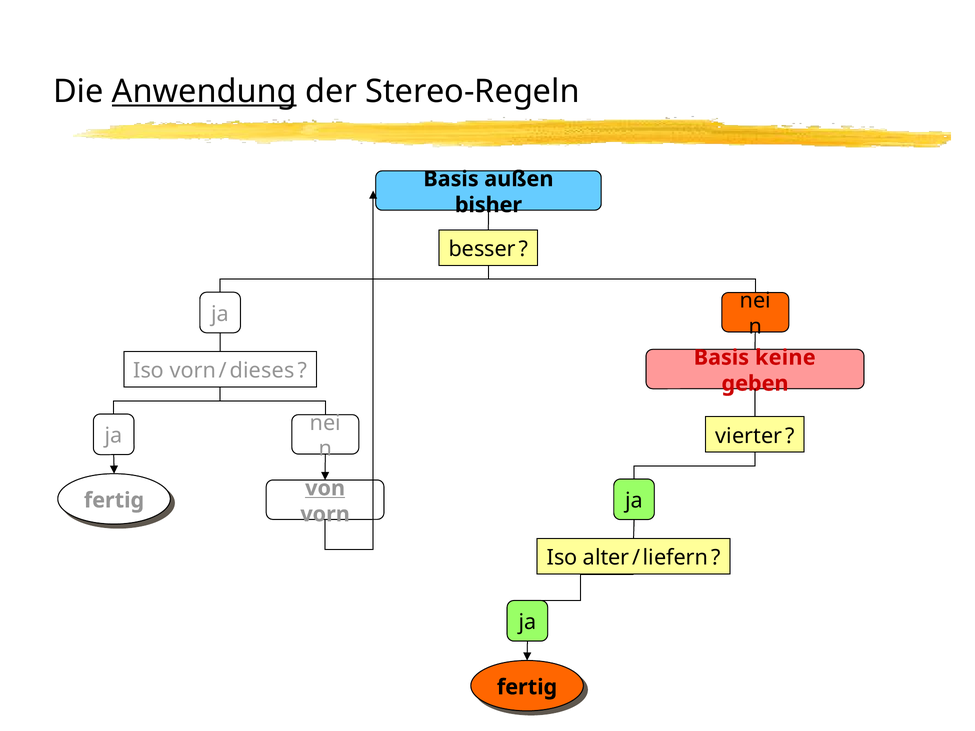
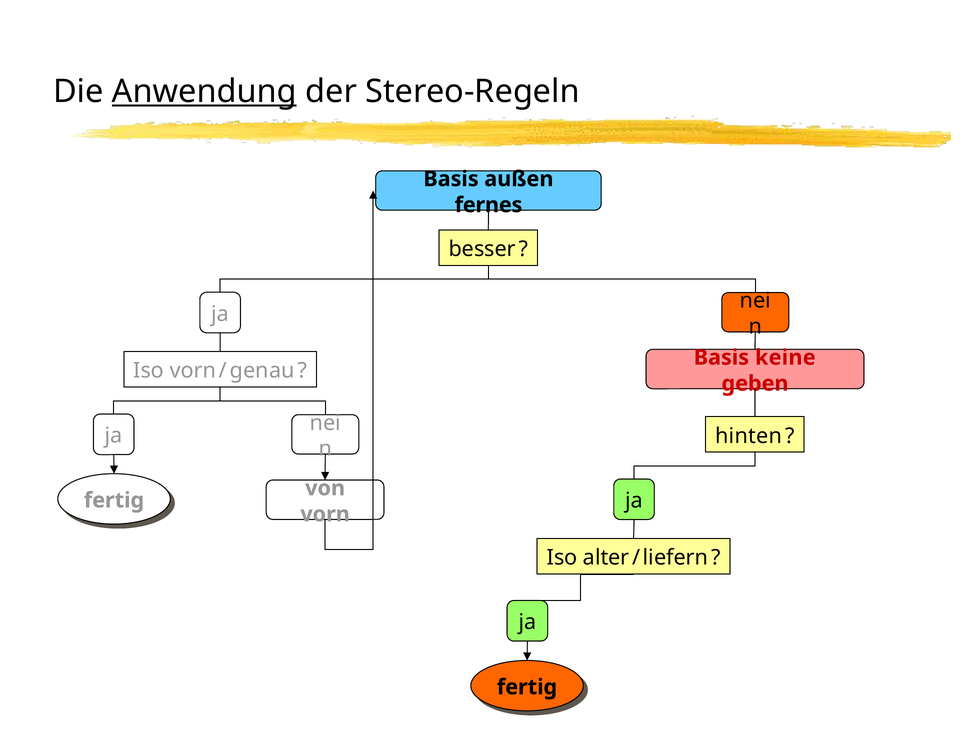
bisher: bisher -> fernes
dieses: dieses -> genau
vierter: vierter -> hinten
von underline: present -> none
